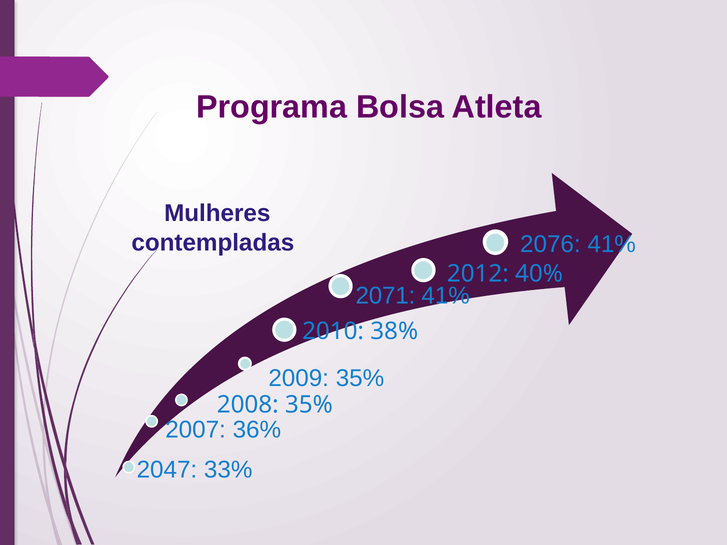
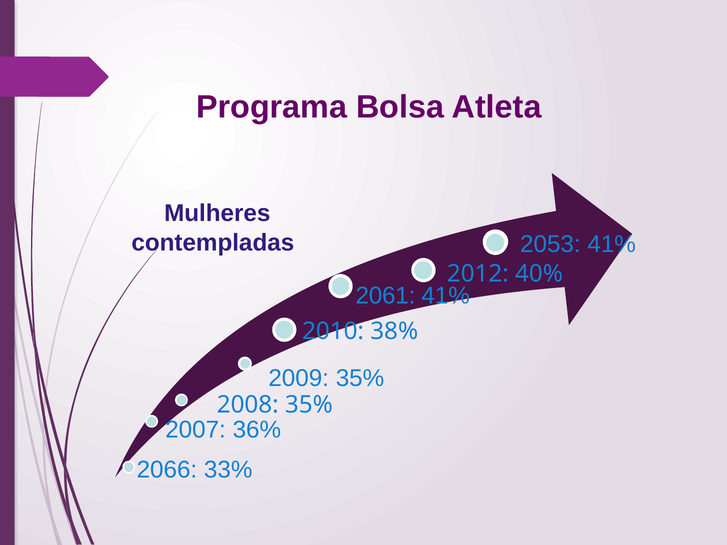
2076: 2076 -> 2053
2071: 2071 -> 2061
2047: 2047 -> 2066
